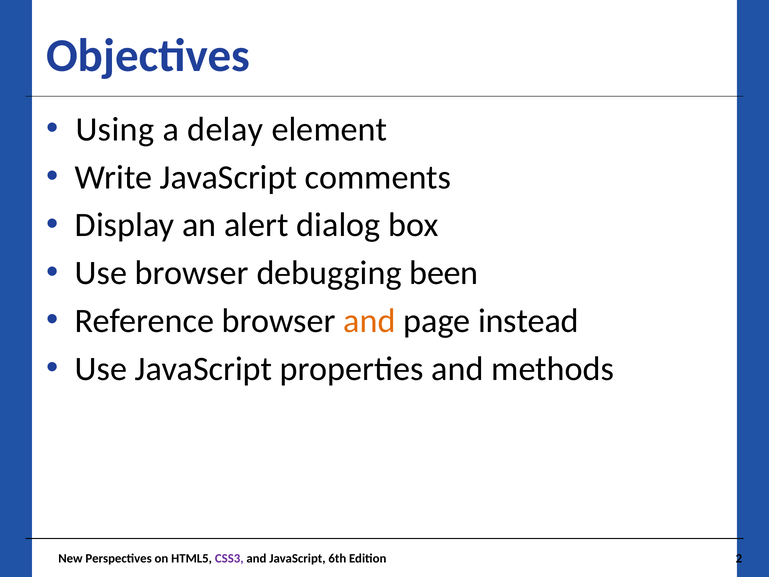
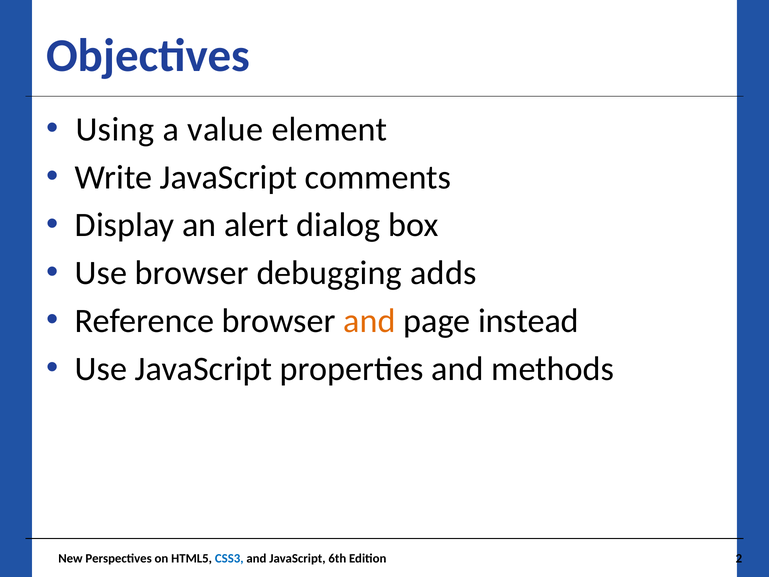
delay: delay -> value
been: been -> adds
CSS3 colour: purple -> blue
